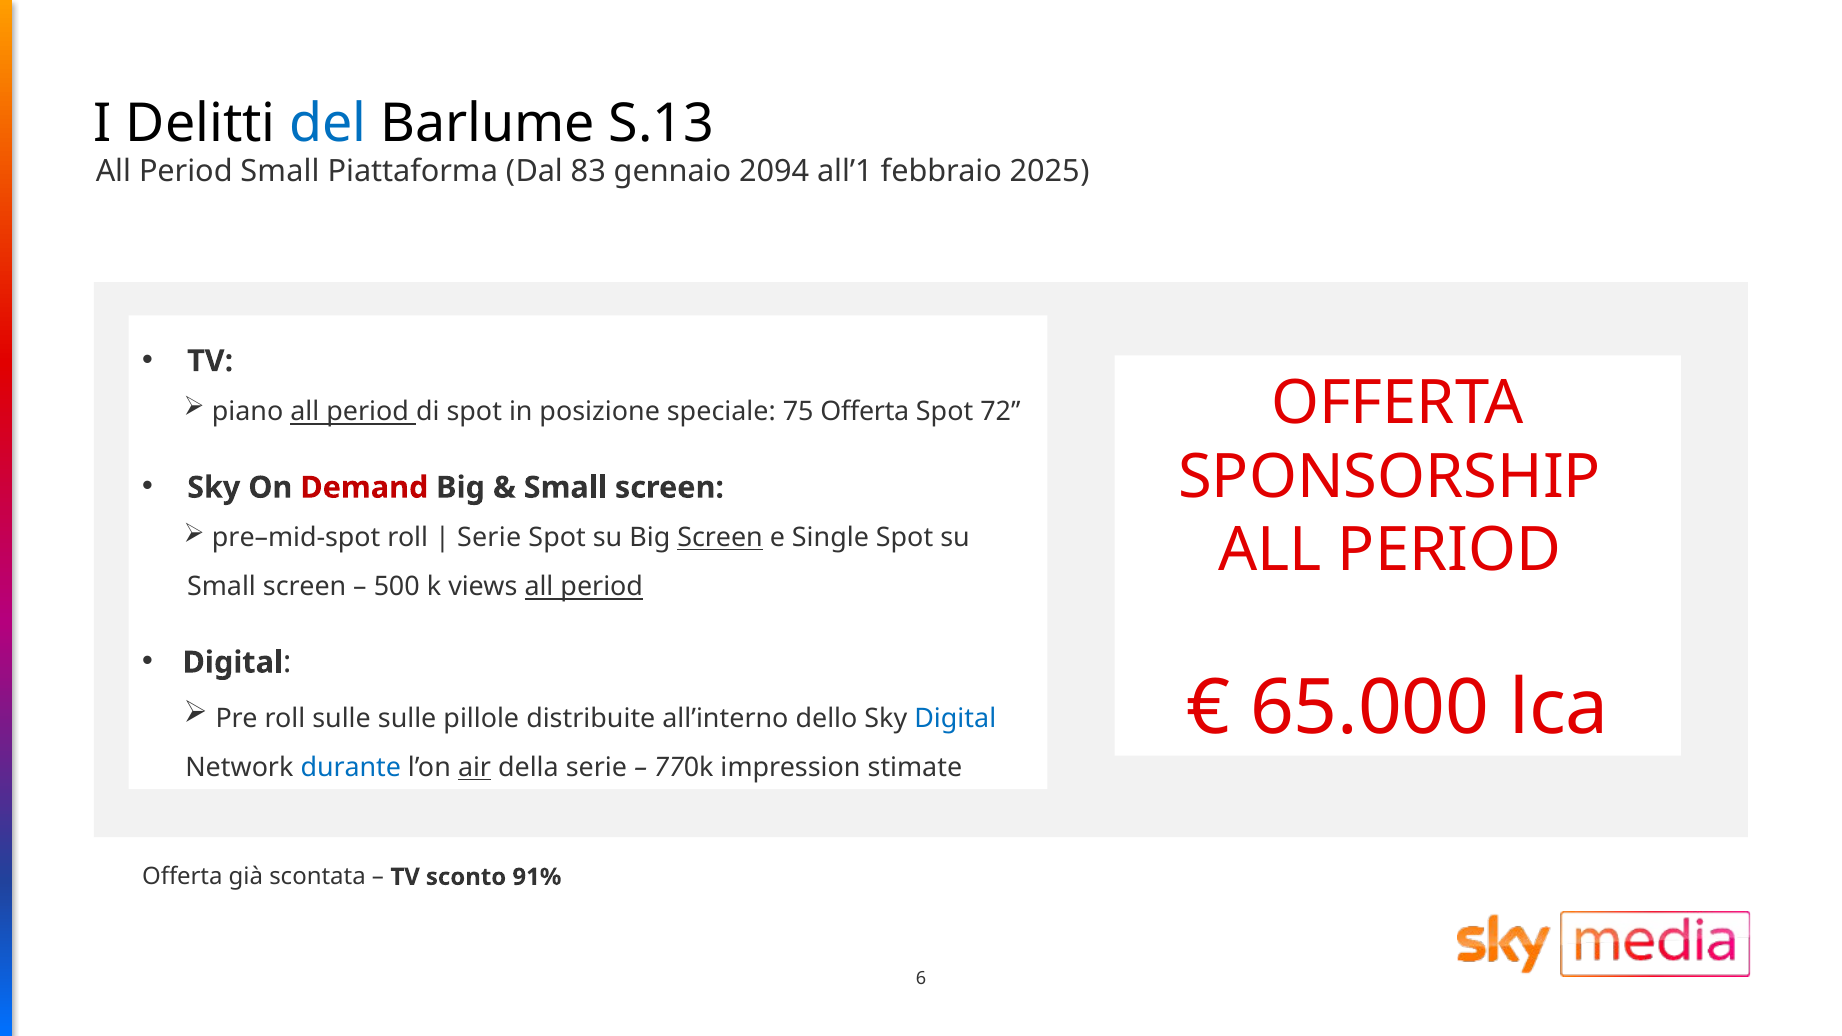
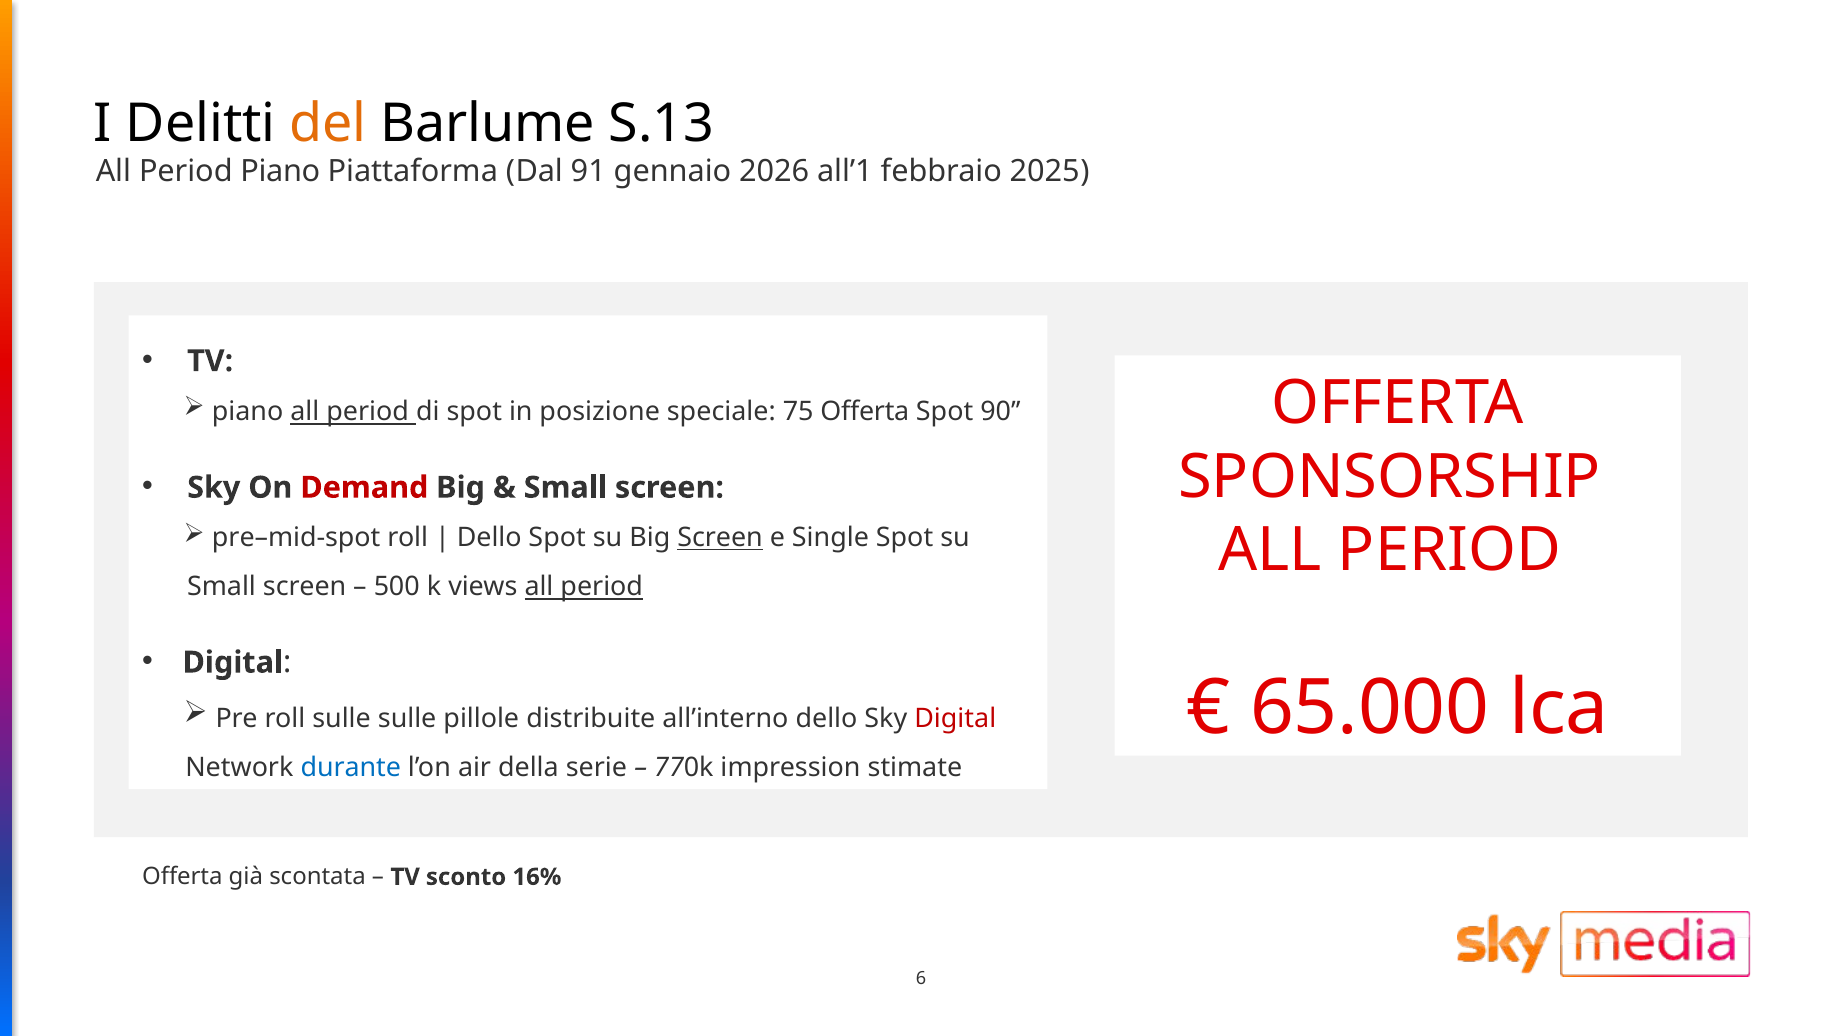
del colour: blue -> orange
Period Small: Small -> Piano
83: 83 -> 91
2094: 2094 -> 2026
72: 72 -> 90
Serie at (489, 538): Serie -> Dello
Digital at (955, 719) colour: blue -> red
air underline: present -> none
91%: 91% -> 16%
